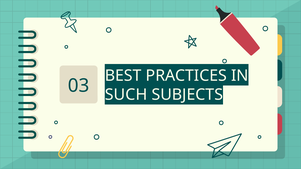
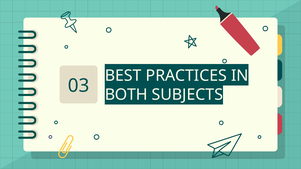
SUCH: SUCH -> BOTH
